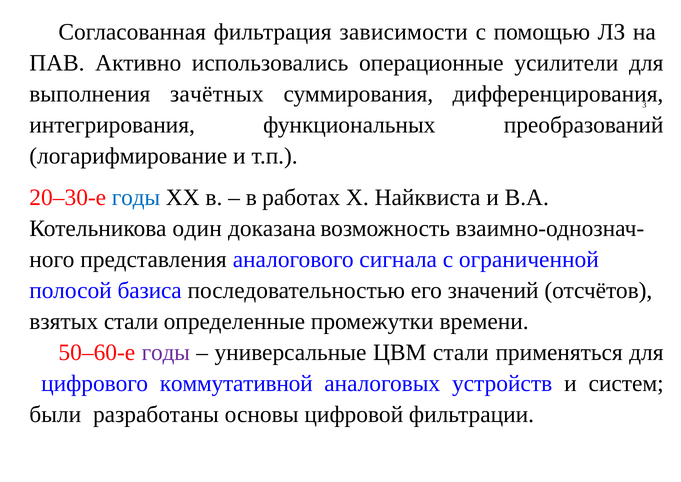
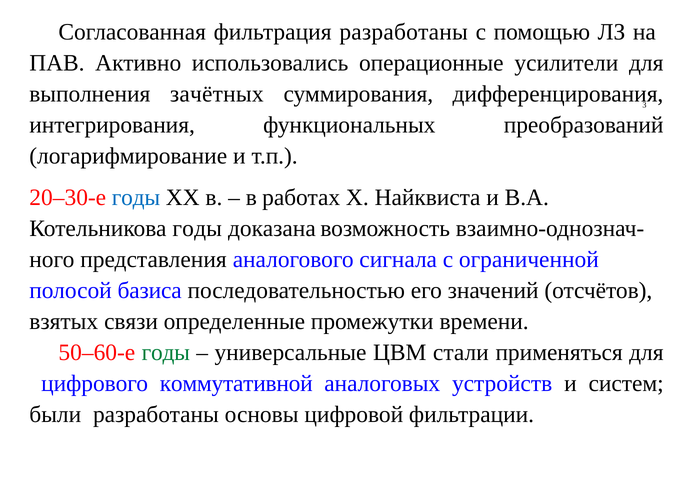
фильтрация зависимости: зависимости -> разработаны
Котельникова один: один -> годы
взятых стали: стали -> связи
годы at (166, 352) colour: purple -> green
